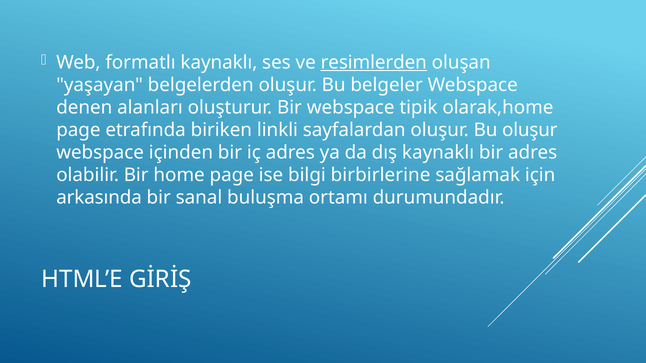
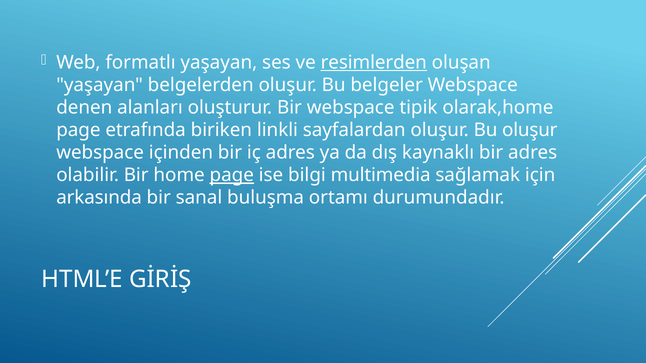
formatlı kaynaklı: kaynaklı -> yaşayan
page at (232, 175) underline: none -> present
birbirlerine: birbirlerine -> multimedia
